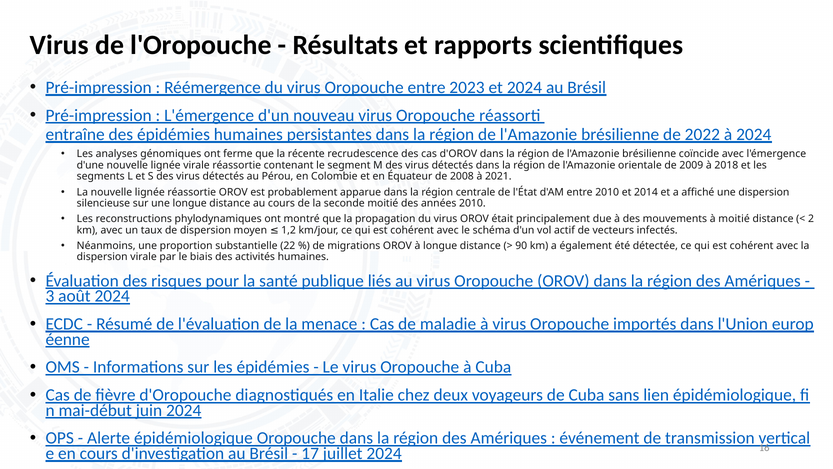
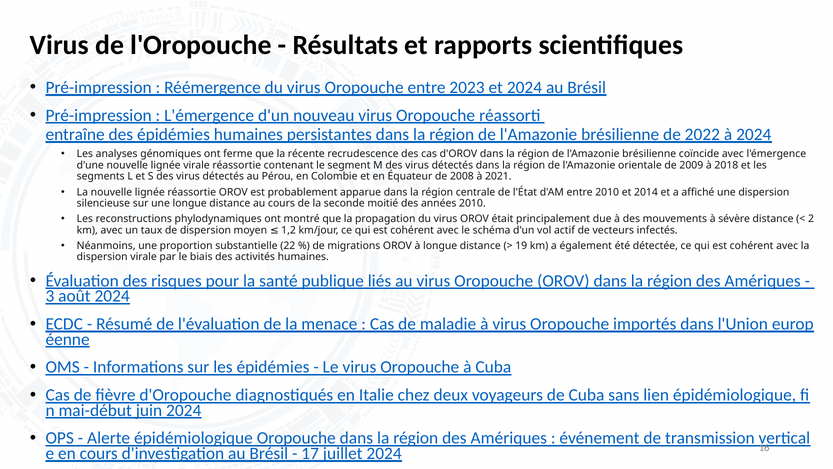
à moitié: moitié -> sévère
90: 90 -> 19
